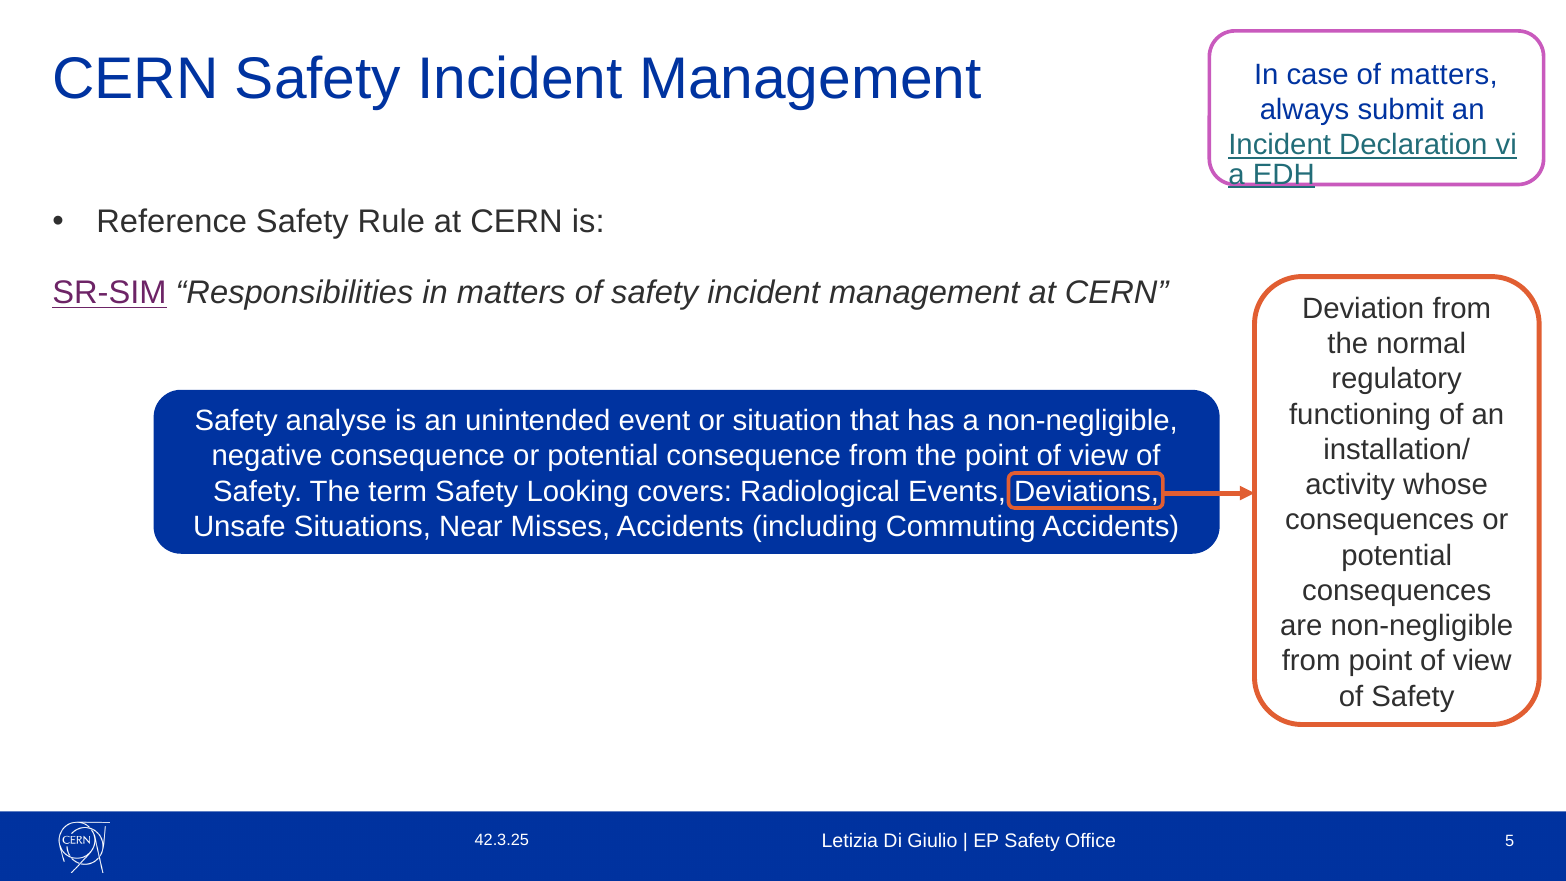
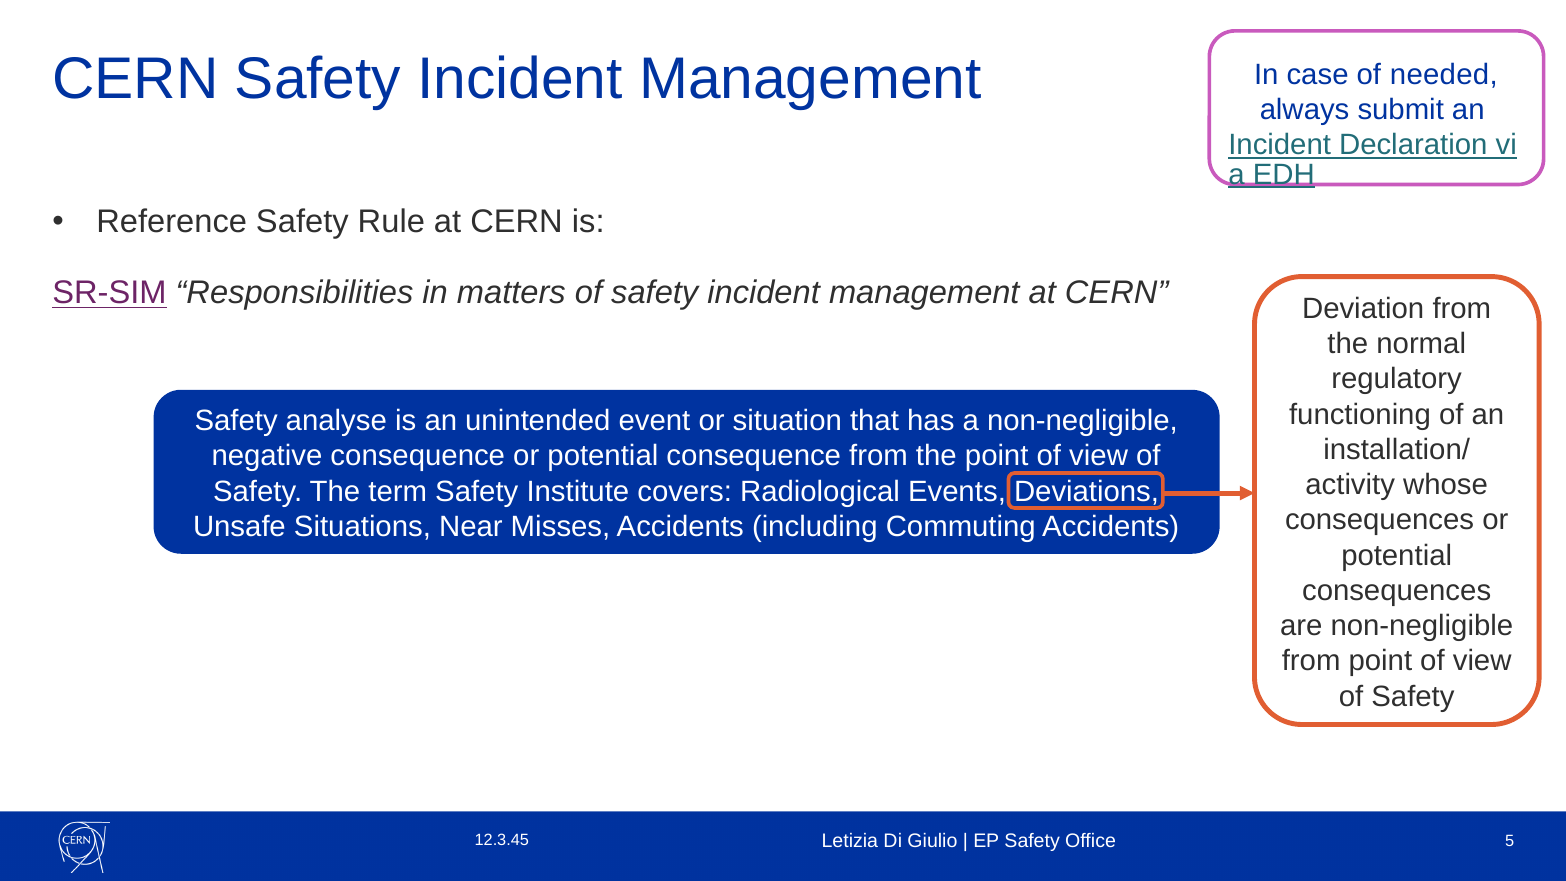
of matters: matters -> needed
Looking: Looking -> Institute
42.3.25: 42.3.25 -> 12.3.45
